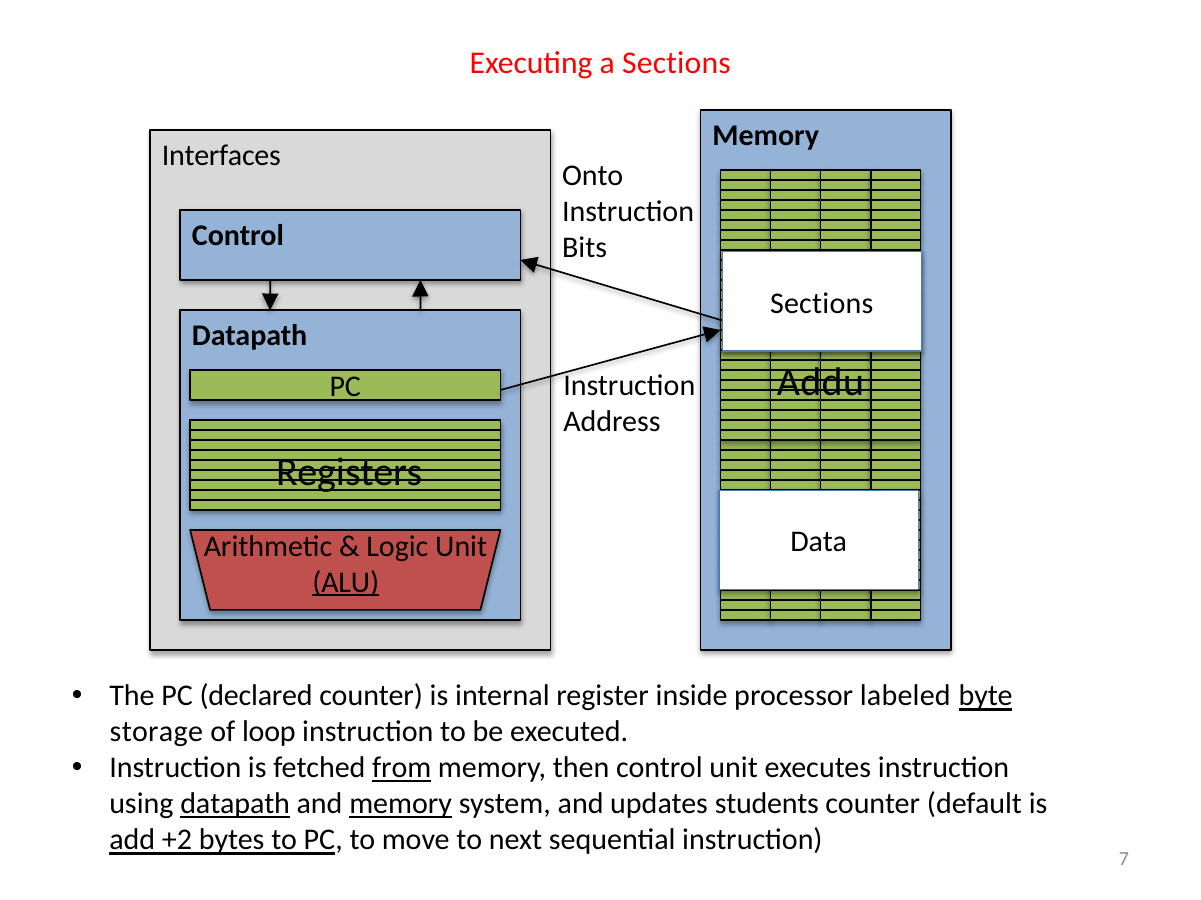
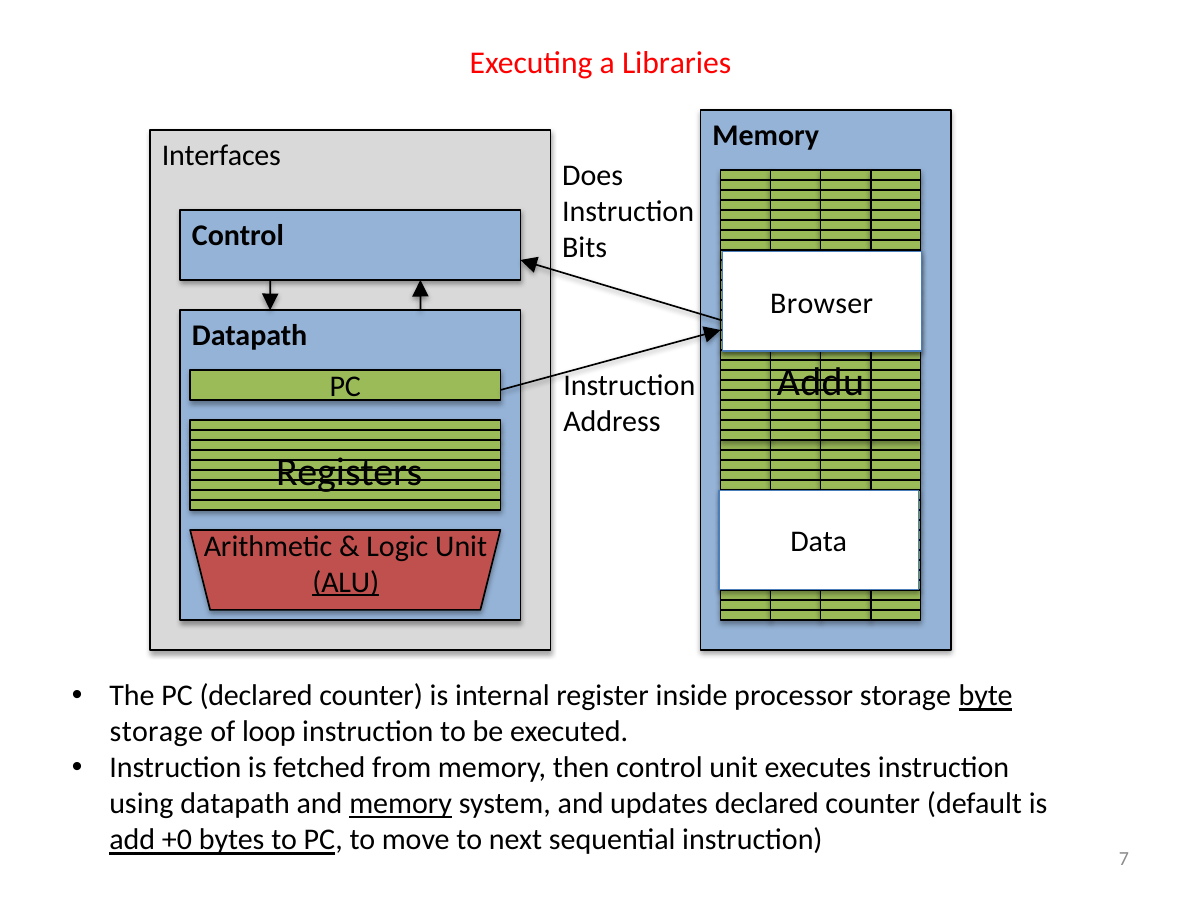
a Sections: Sections -> Libraries
Onto: Onto -> Does
Sections at (822, 304): Sections -> Browser
processor labeled: labeled -> storage
from underline: present -> none
datapath at (235, 805) underline: present -> none
updates students: students -> declared
+2: +2 -> +0
